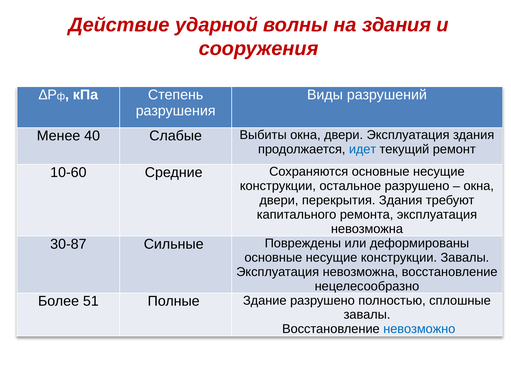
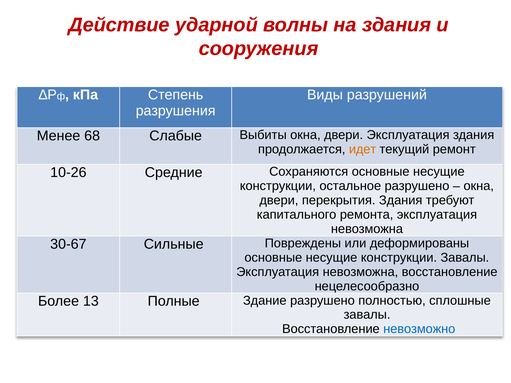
40: 40 -> 68
идет colour: blue -> orange
10-60: 10-60 -> 10-26
30-87: 30-87 -> 30-67
51: 51 -> 13
